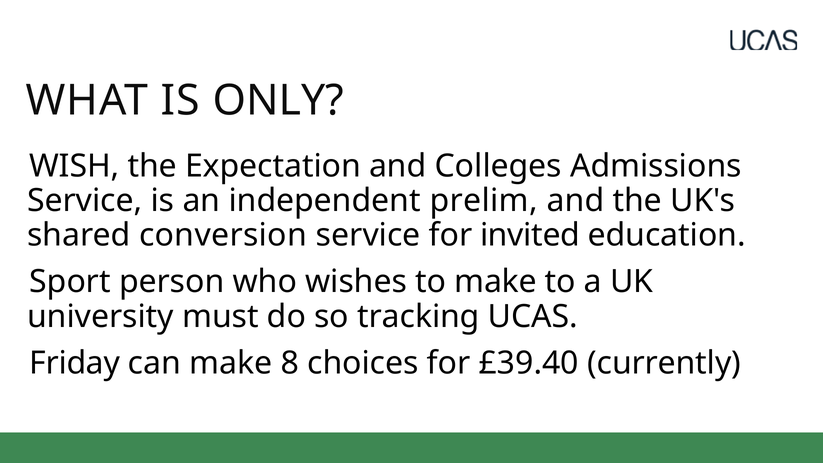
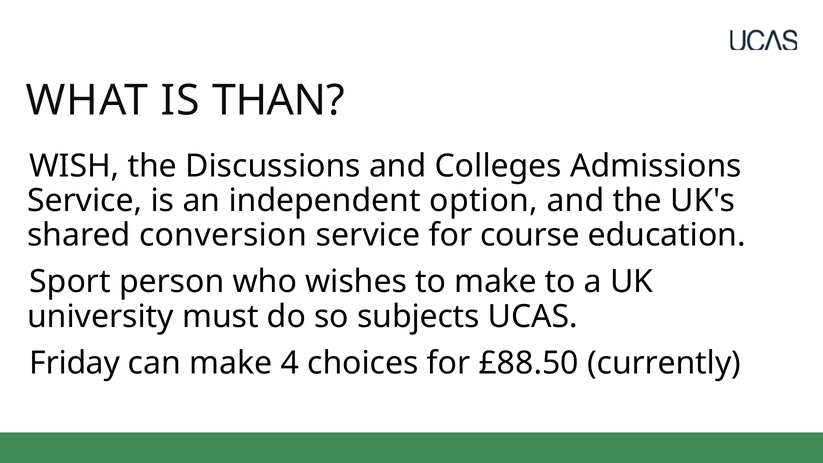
ONLY: ONLY -> THAN
Expectation: Expectation -> Discussions
prelim: prelim -> option
invited: invited -> course
tracking: tracking -> subjects
8: 8 -> 4
£39.40: £39.40 -> £88.50
